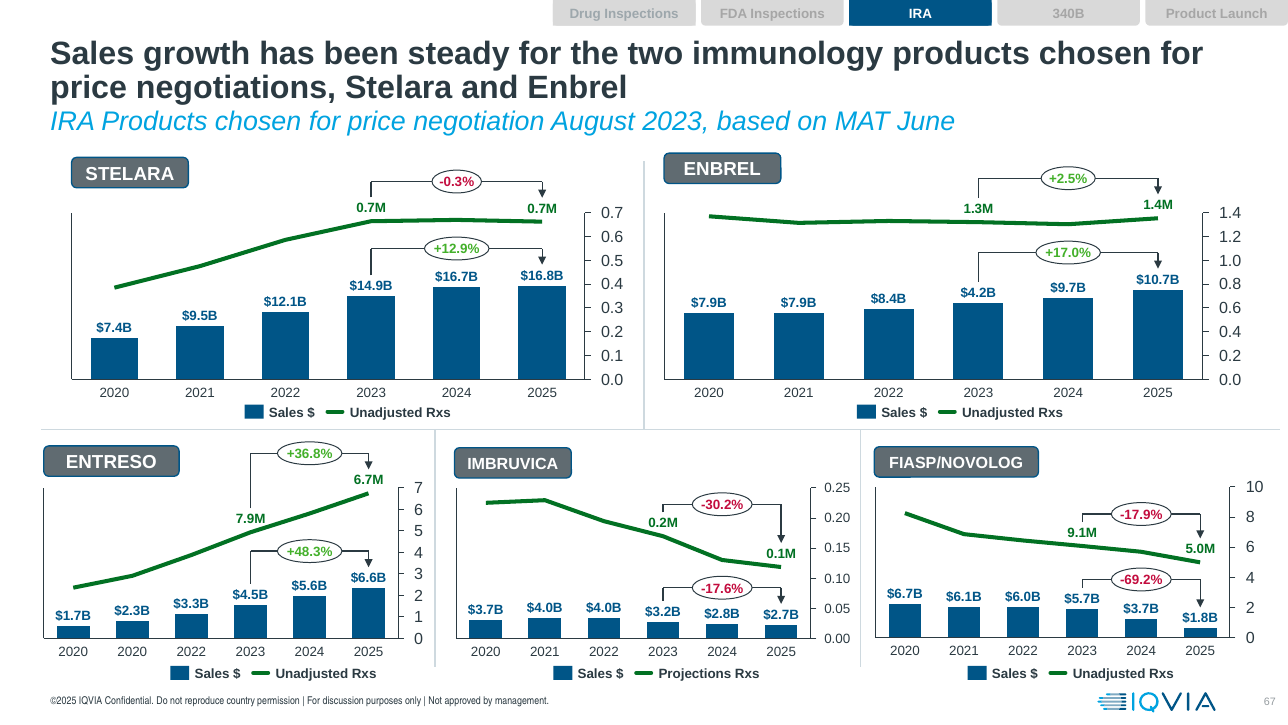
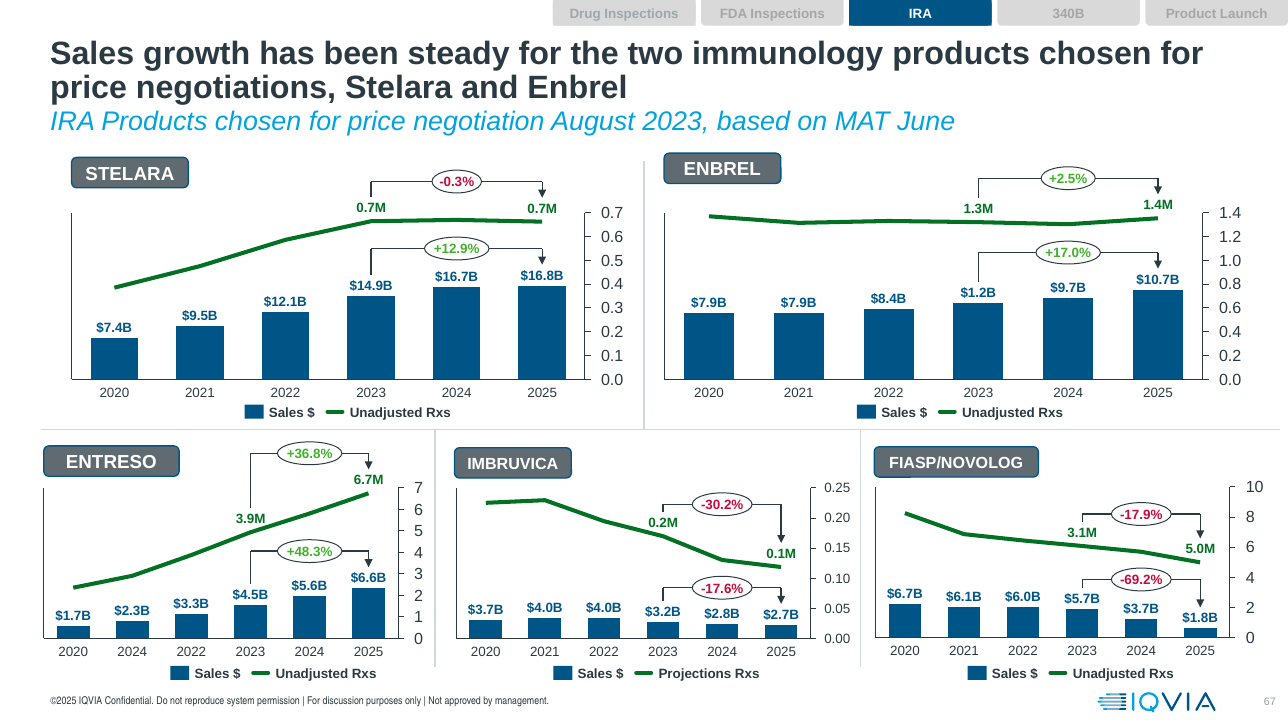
$4.2B: $4.2B -> $1.2B
7.9M: 7.9M -> 3.9M
9.1M: 9.1M -> 3.1M
2020 2020: 2020 -> 2024
country: country -> system
